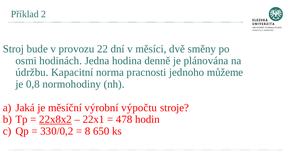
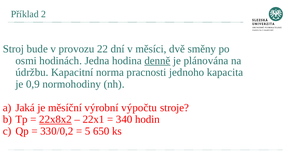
denně underline: none -> present
můžeme: můžeme -> kapacita
0,8: 0,8 -> 0,9
478: 478 -> 340
8: 8 -> 5
